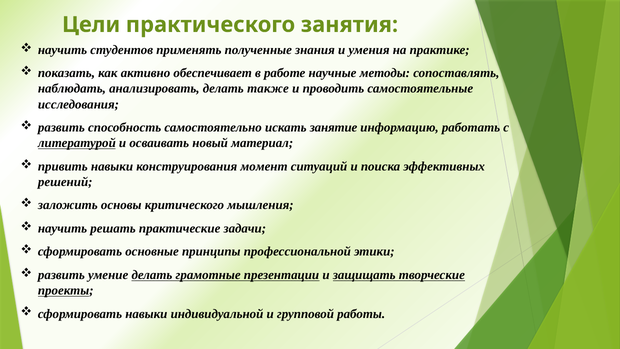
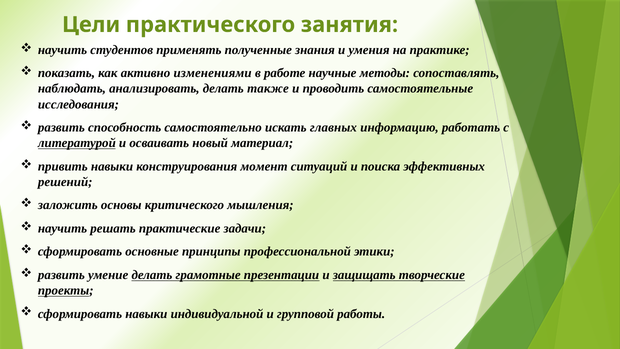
обеспечивает: обеспечивает -> изменениями
занятие: занятие -> главных
